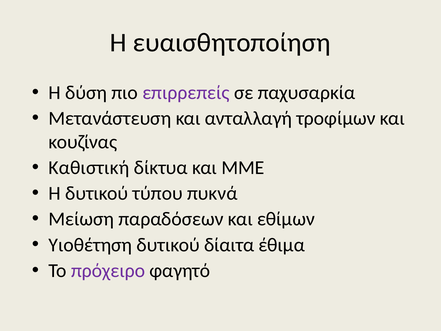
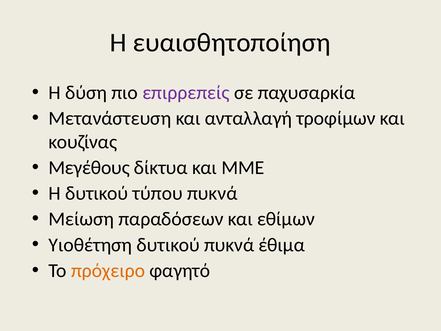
Καθιστική: Καθιστική -> Μεγέθους
δυτικού δίαιτα: δίαιτα -> πυκνά
πρόχειρο colour: purple -> orange
